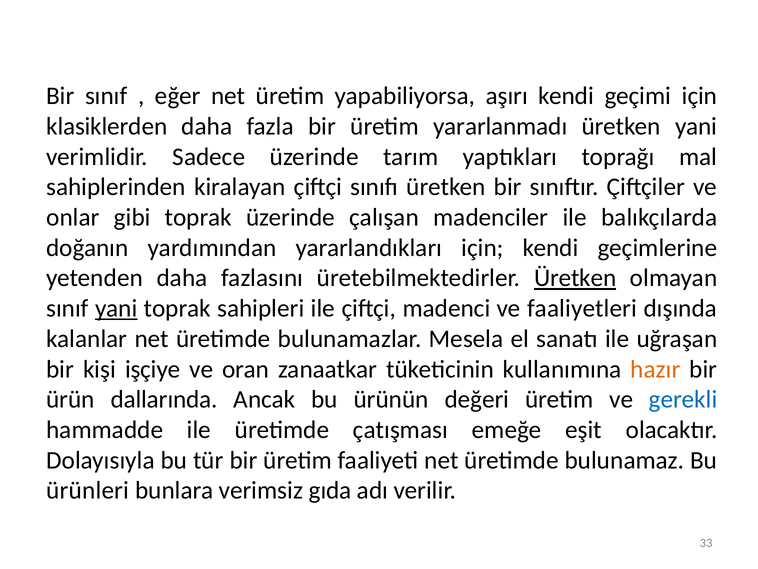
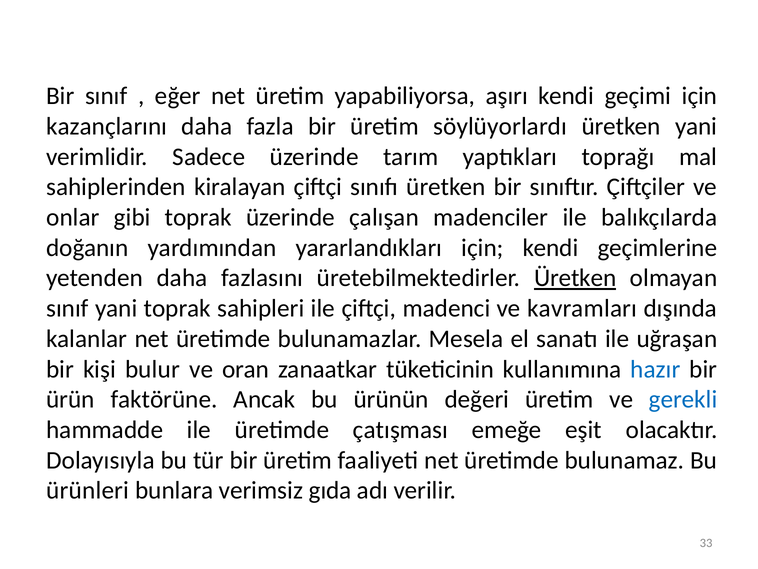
klasiklerden: klasiklerden -> kazançlarını
yararlanmadı: yararlanmadı -> söylüyorlardı
yani at (116, 308) underline: present -> none
faaliyetleri: faaliyetleri -> kavramları
işçiye: işçiye -> bulur
hazır colour: orange -> blue
dallarında: dallarında -> faktörüne
